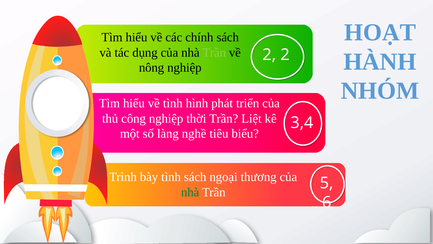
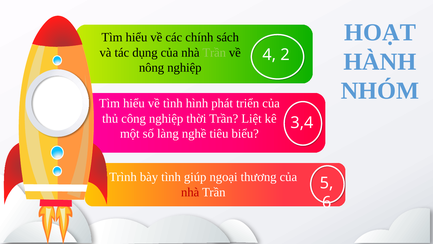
2 at (269, 55): 2 -> 4
tình sách: sách -> giúp
nhà at (190, 192) colour: green -> red
